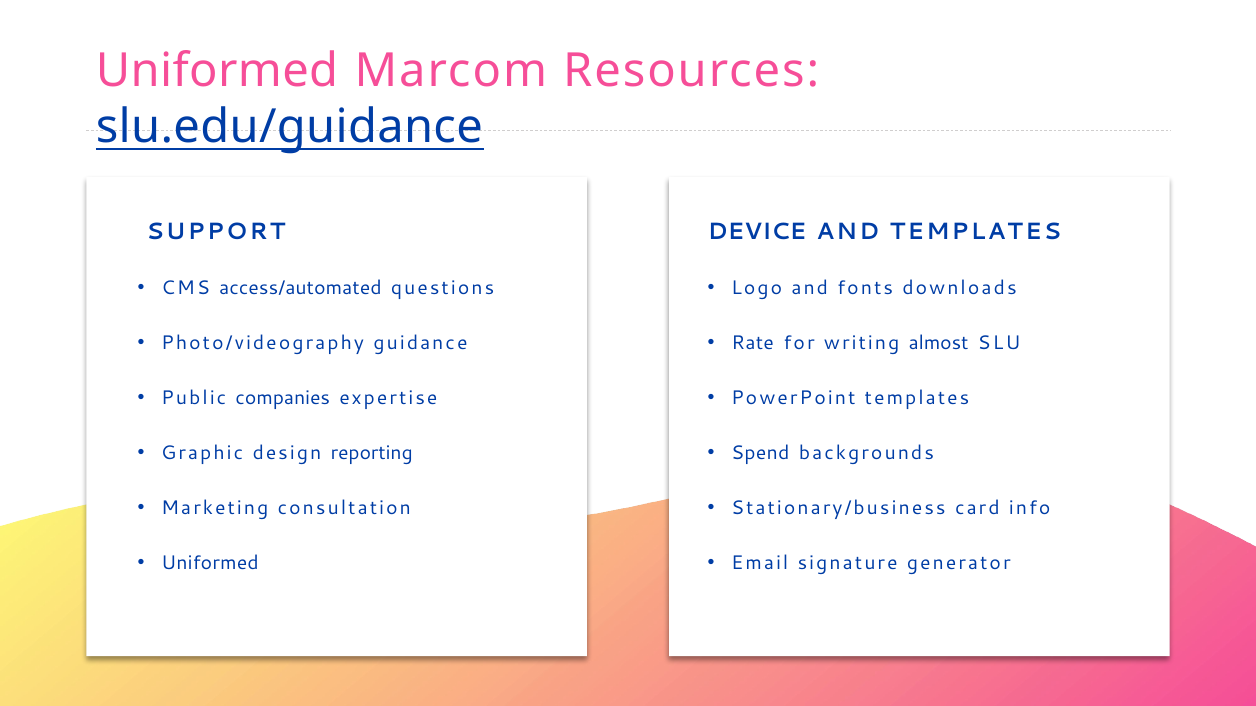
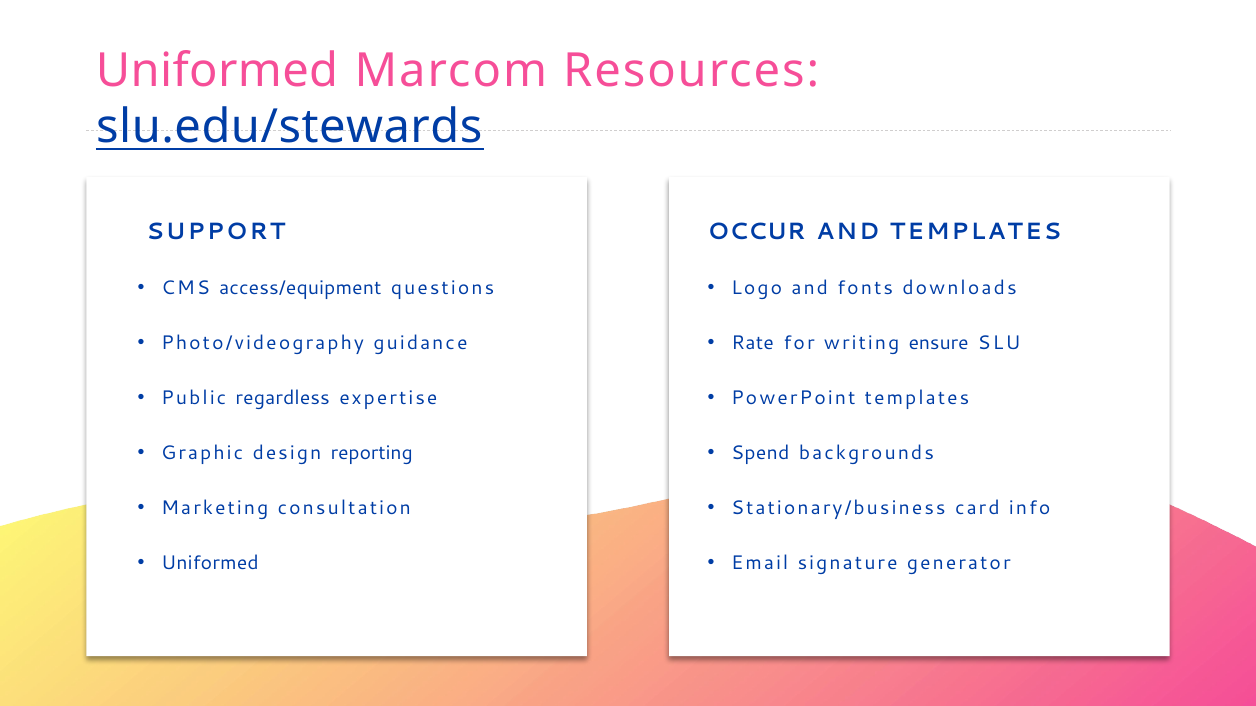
slu.edu/guidance: slu.edu/guidance -> slu.edu/stewards
DEVICE: DEVICE -> OCCUR
access/automated: access/automated -> access/equipment
almost: almost -> ensure
companies: companies -> regardless
